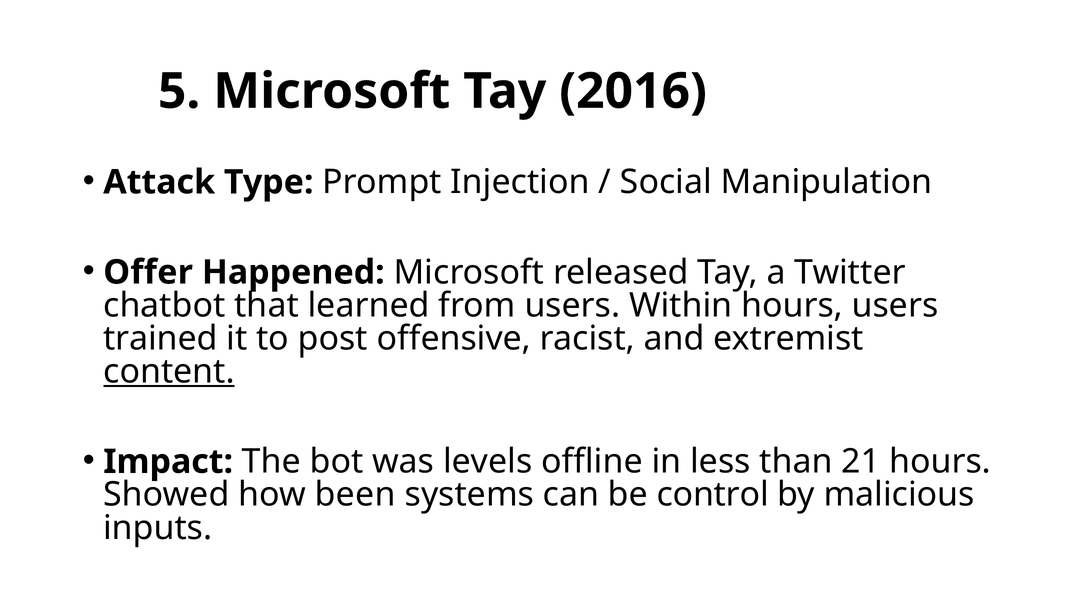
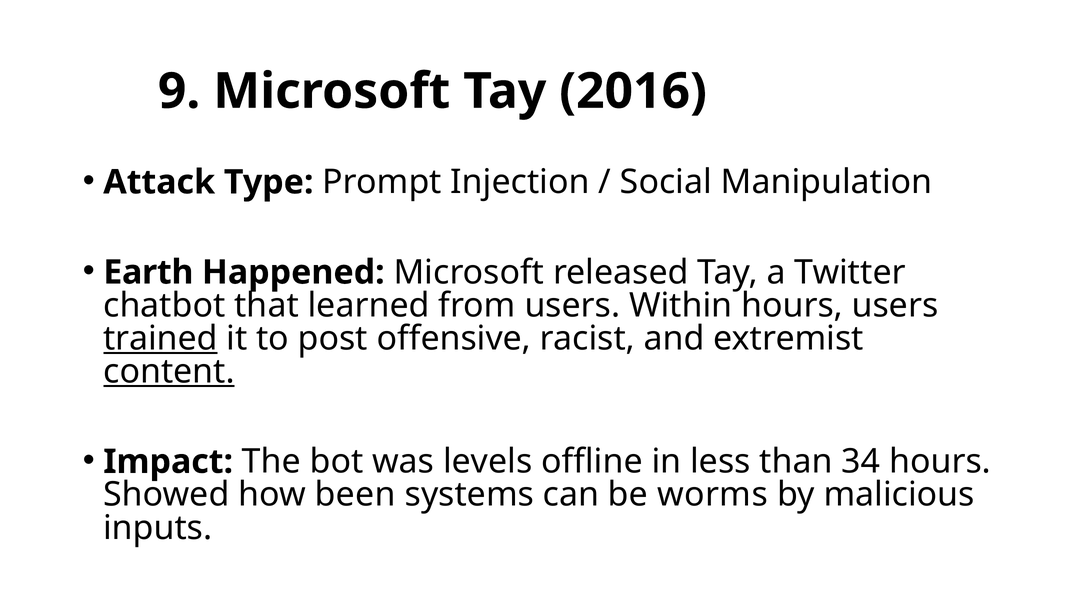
5: 5 -> 9
Offer: Offer -> Earth
trained underline: none -> present
21: 21 -> 34
control: control -> worms
